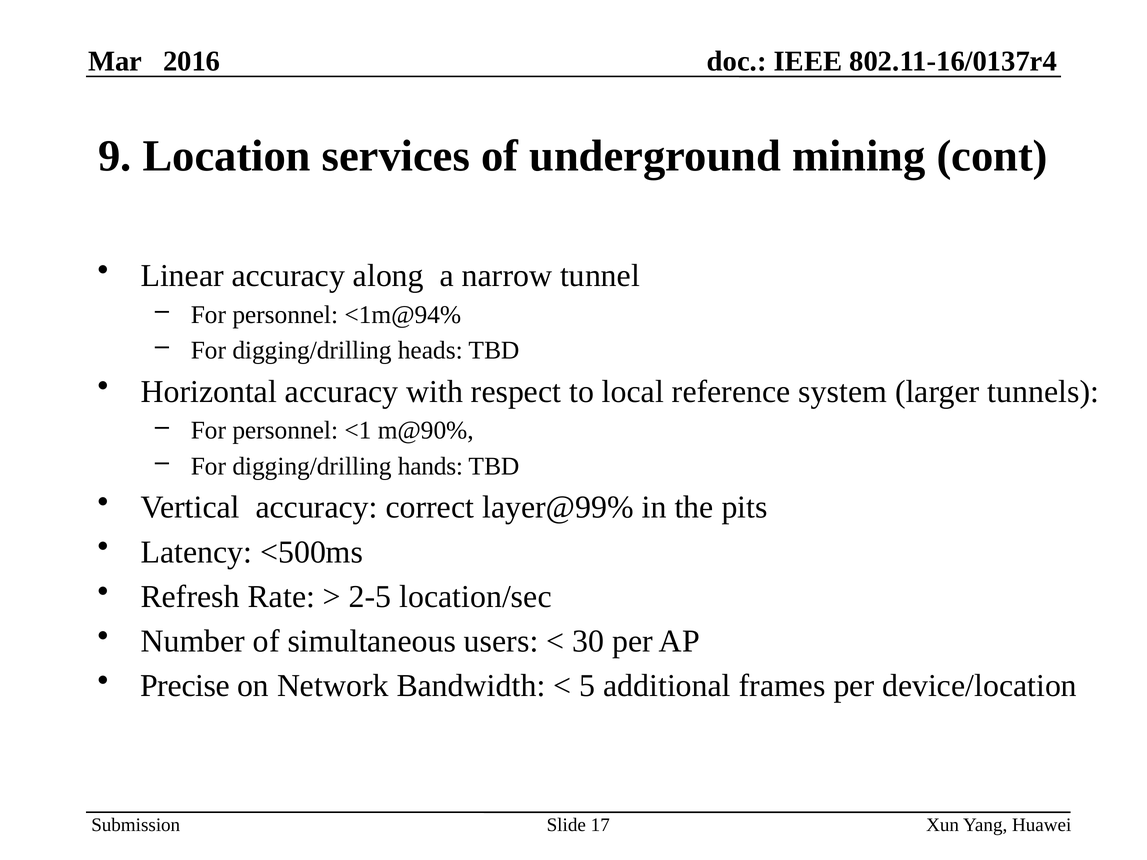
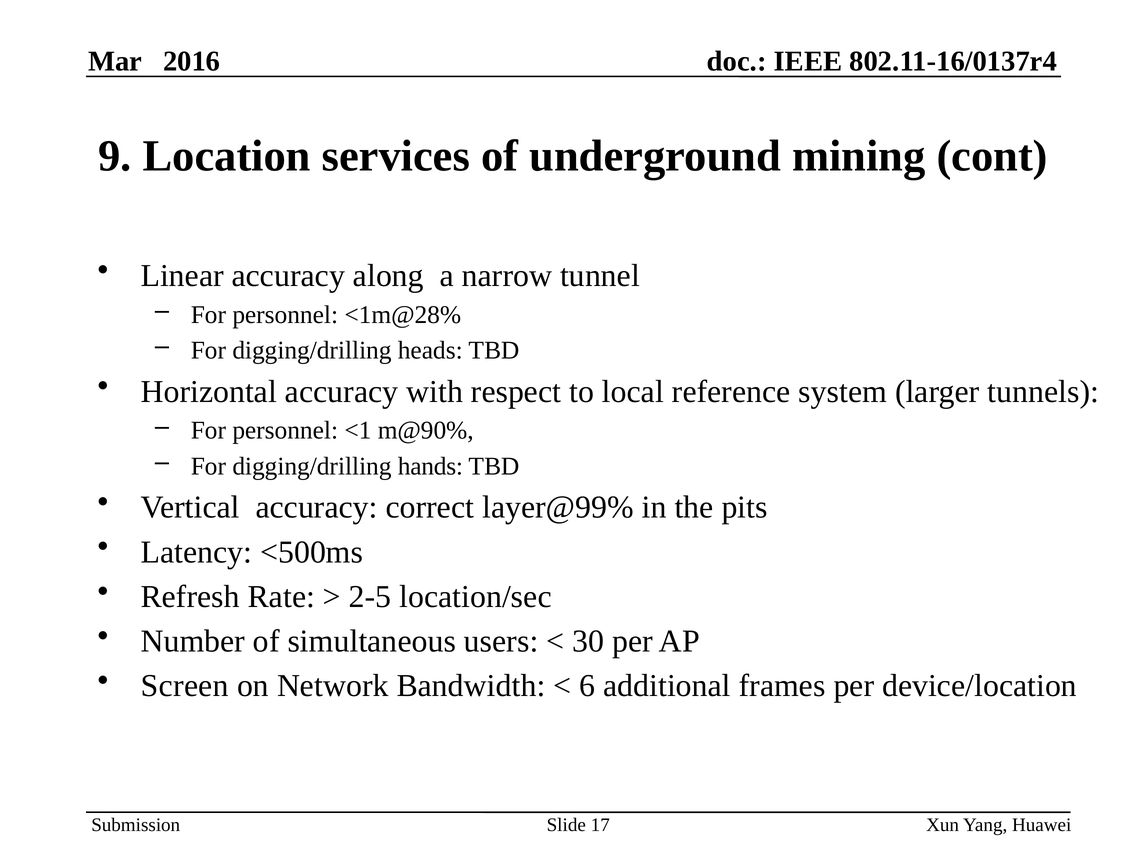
<1m@94%: <1m@94% -> <1m@28%
Precise: Precise -> Screen
5: 5 -> 6
